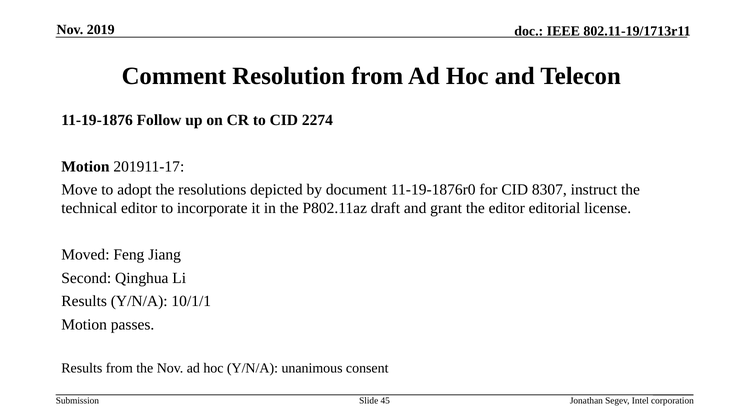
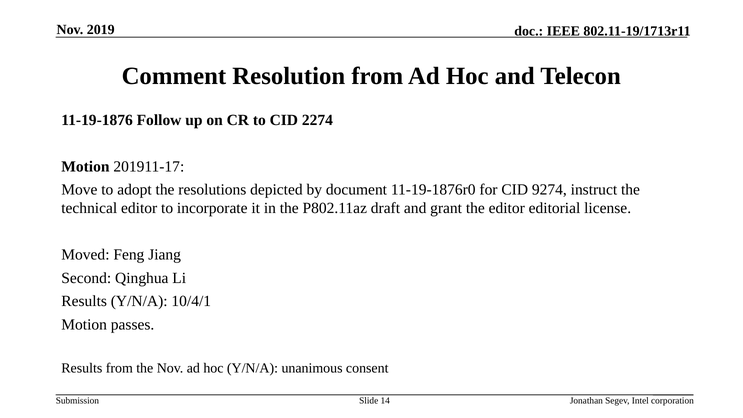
8307: 8307 -> 9274
10/1/1: 10/1/1 -> 10/4/1
45: 45 -> 14
